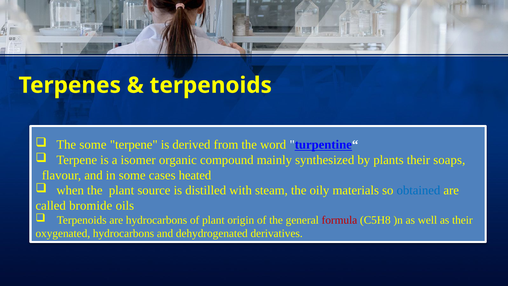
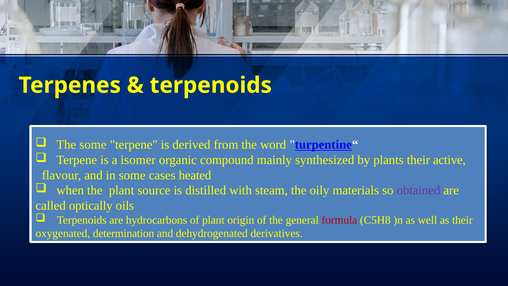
soaps: soaps -> active
obtained colour: blue -> purple
bromide: bromide -> optically
oxygenated hydrocarbons: hydrocarbons -> determination
